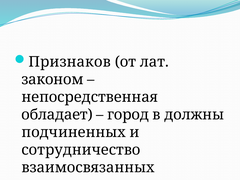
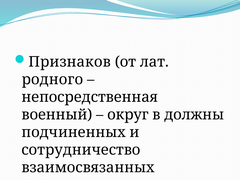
законом: законом -> родного
обладает: обладает -> военный
город: город -> округ
